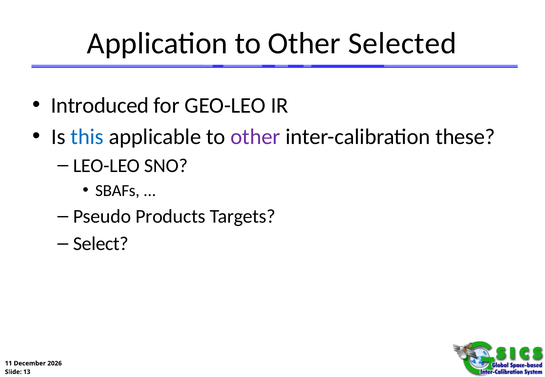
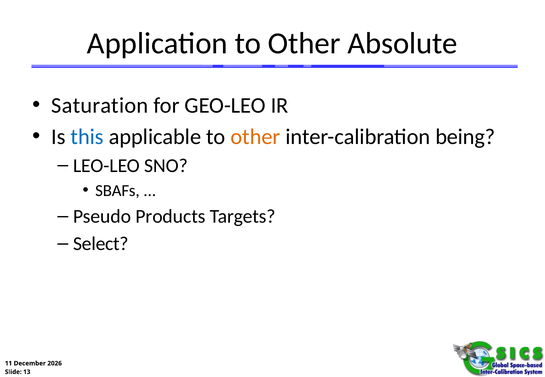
Selected: Selected -> Absolute
Introduced: Introduced -> Saturation
other at (255, 137) colour: purple -> orange
these: these -> being
